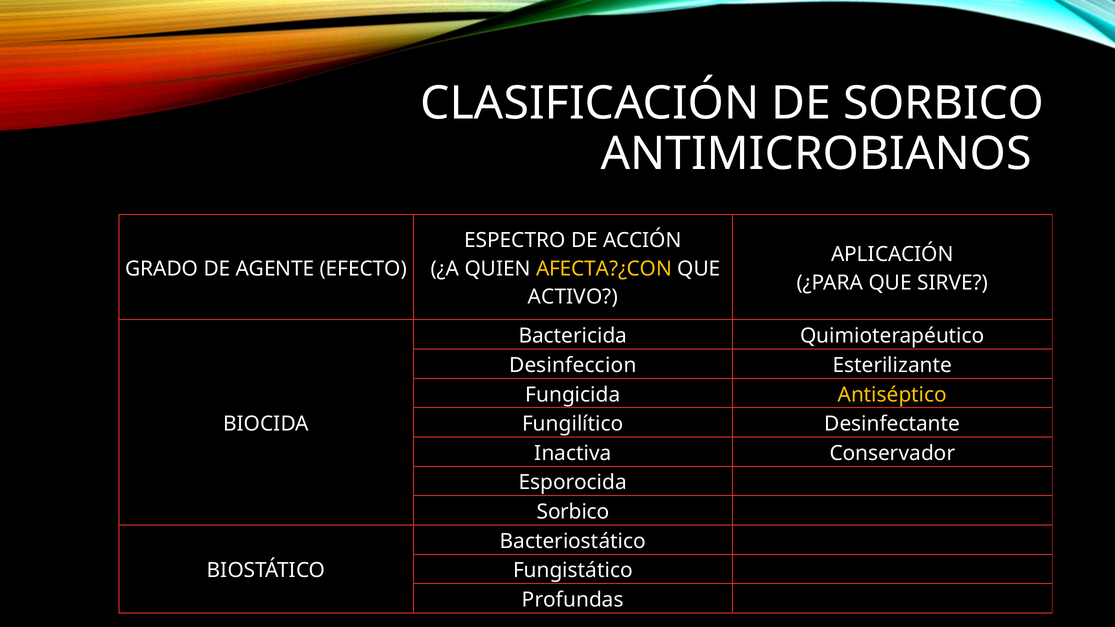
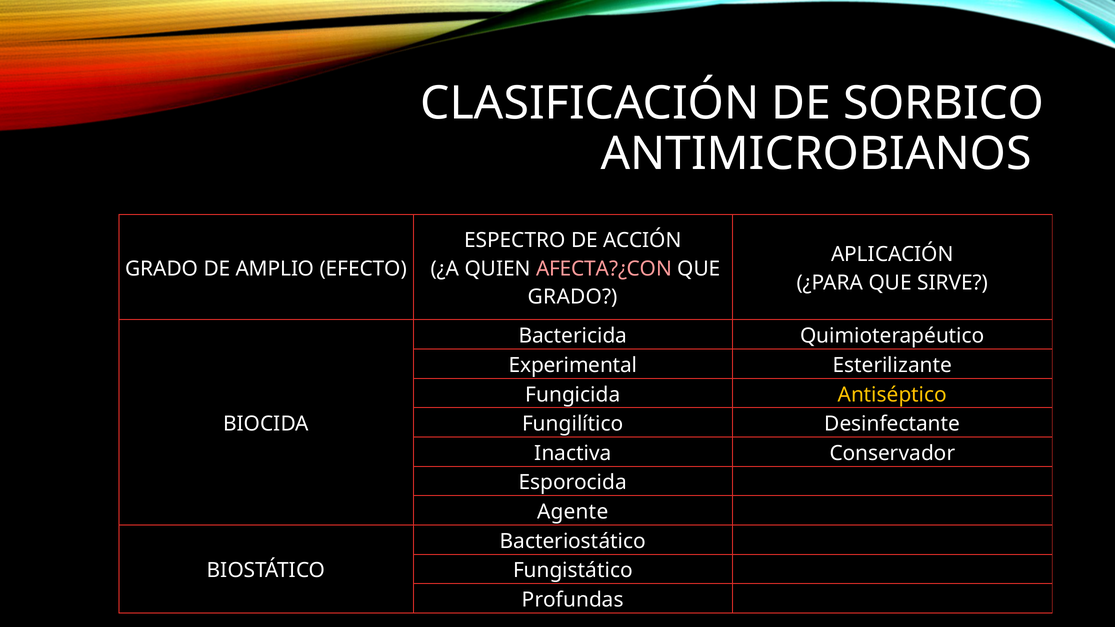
AGENTE: AGENTE -> AMPLIO
AFECTA?¿CON colour: yellow -> pink
ACTIVO at (573, 297): ACTIVO -> GRADO
Desinfeccion: Desinfeccion -> Experimental
Sorbico at (573, 512): Sorbico -> Agente
